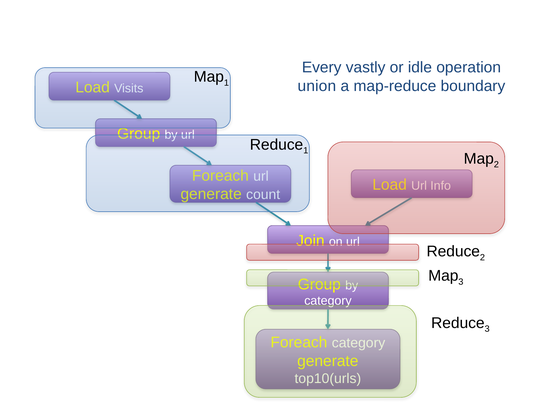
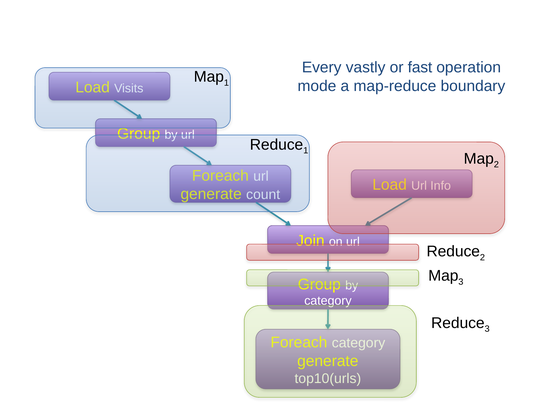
idle: idle -> fast
union: union -> mode
